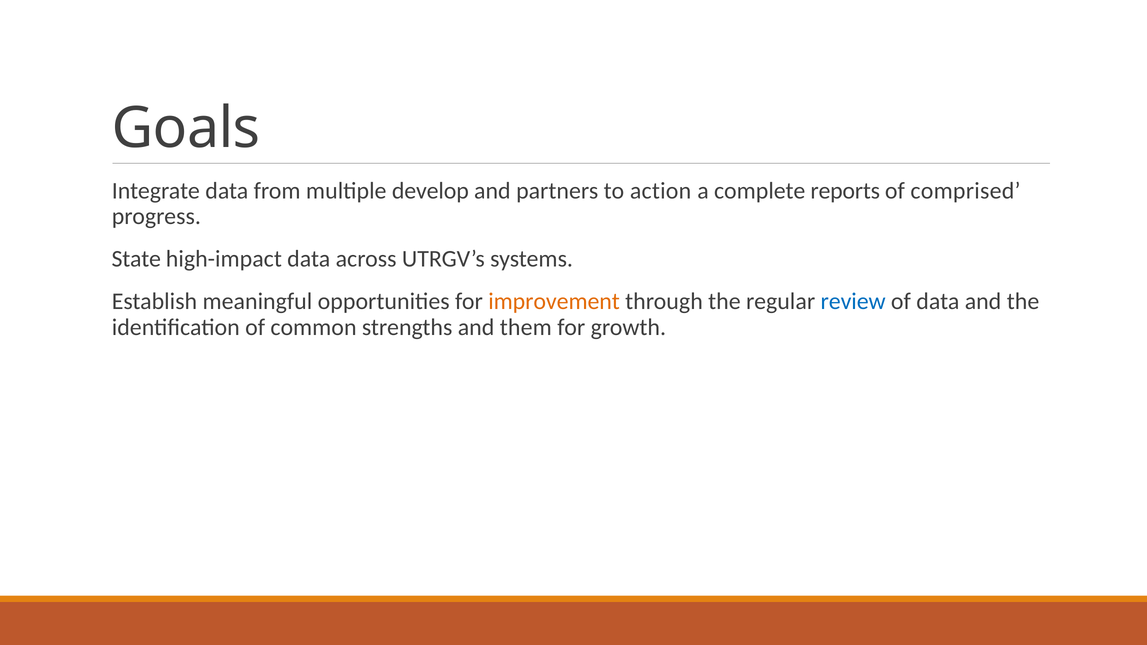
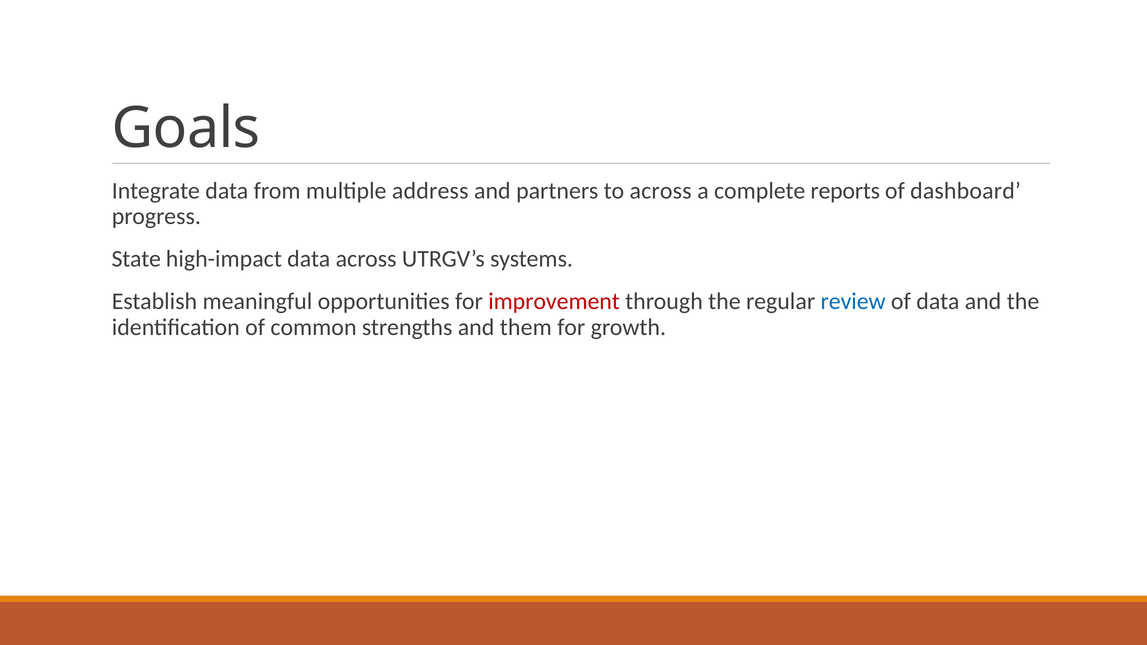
develop: develop -> address
to action: action -> across
comprised: comprised -> dashboard
improvement colour: orange -> red
